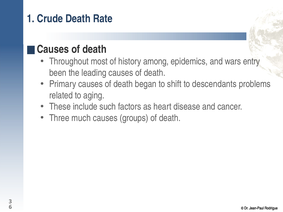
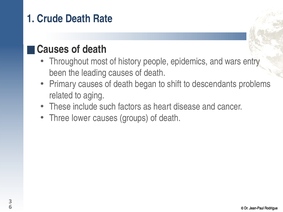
among: among -> people
much: much -> lower
